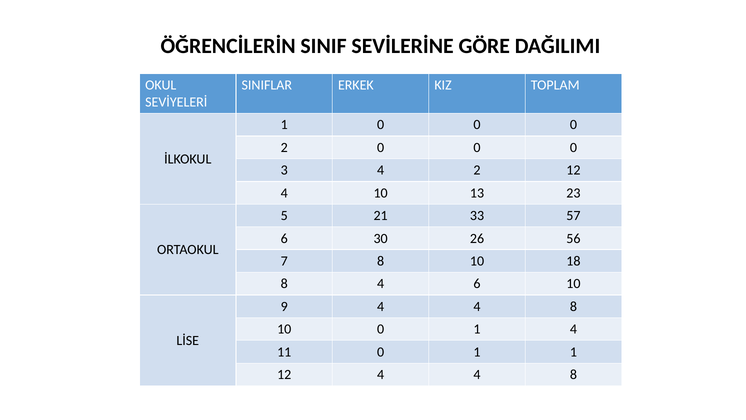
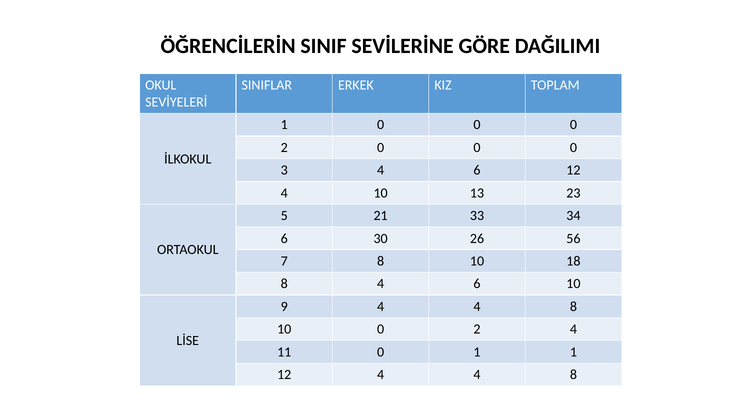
3 4 2: 2 -> 6
57: 57 -> 34
10 0 1: 1 -> 2
